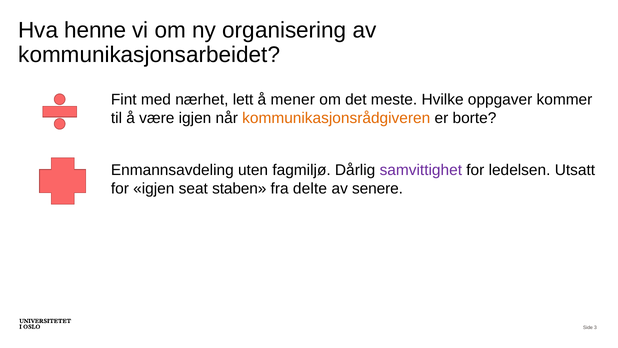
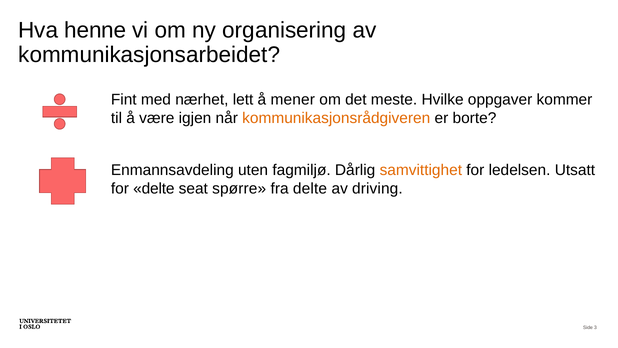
samvittighet colour: purple -> orange
for igjen: igjen -> delte
staben: staben -> spørre
senere: senere -> driving
